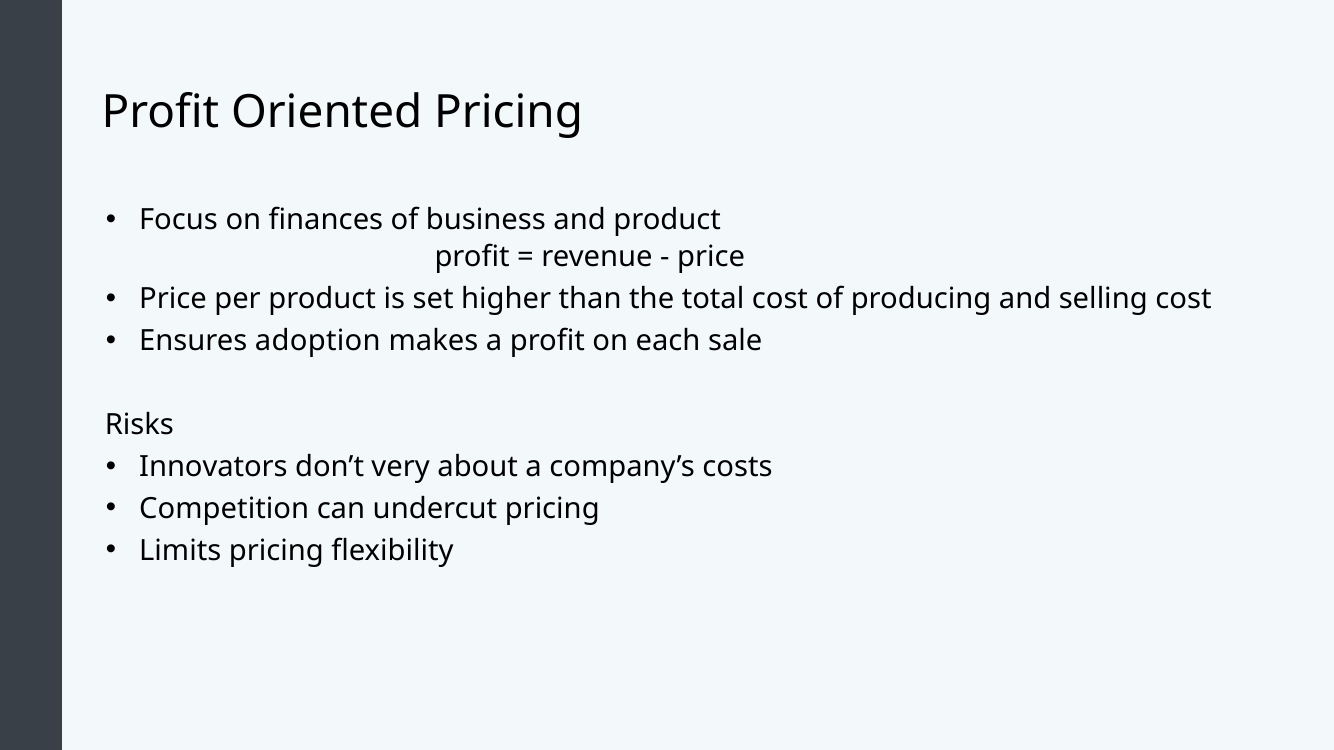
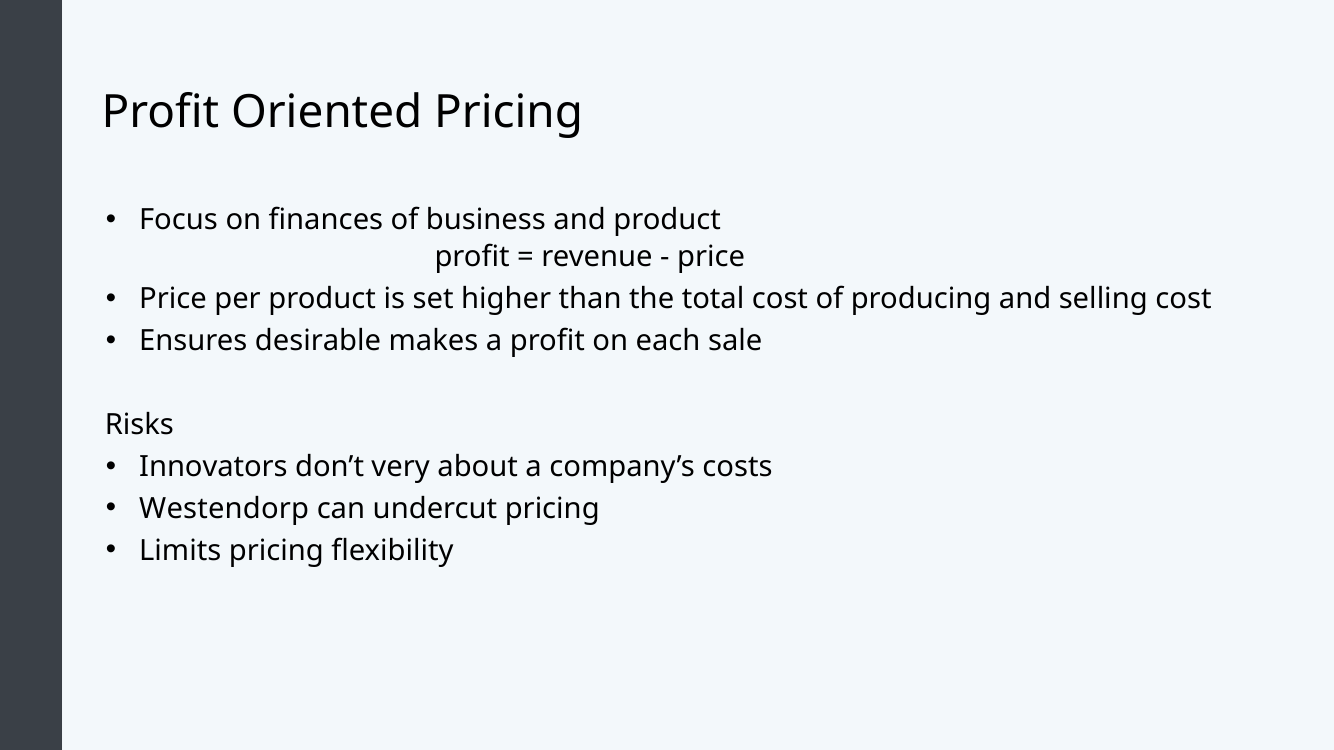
adoption: adoption -> desirable
Competition: Competition -> Westendorp
